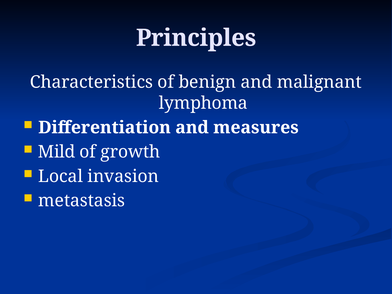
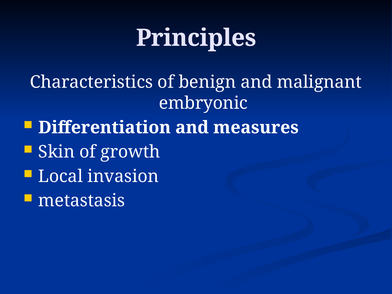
lymphoma: lymphoma -> embryonic
Mild: Mild -> Skin
